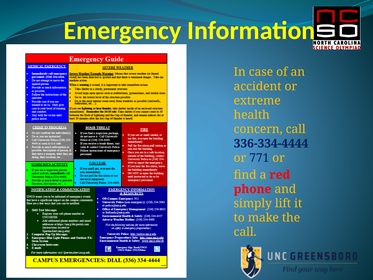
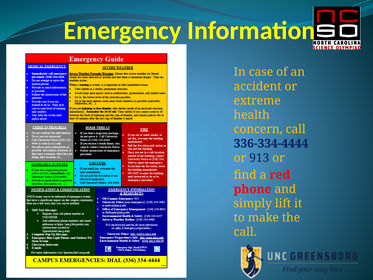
771: 771 -> 913
